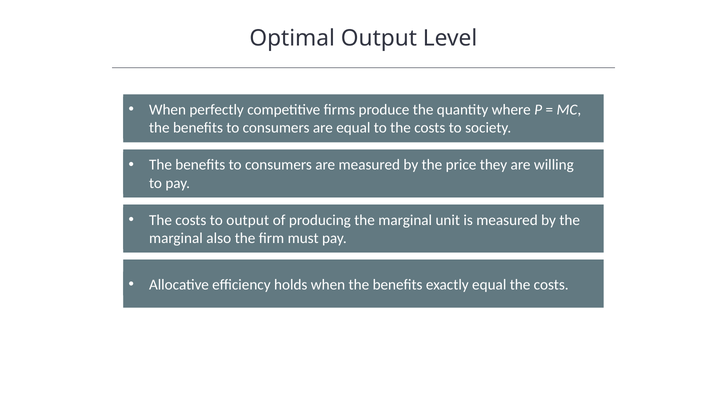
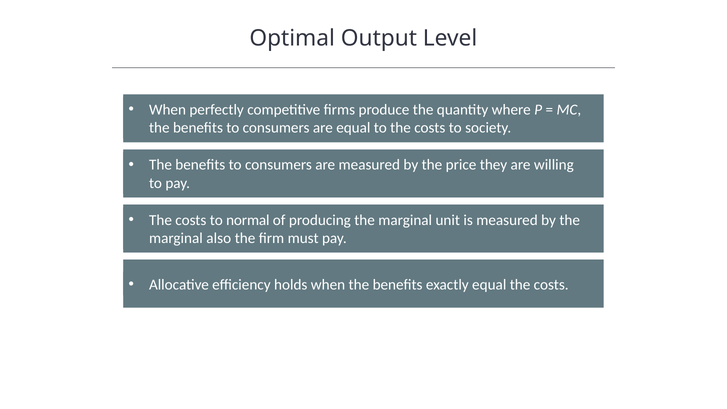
to output: output -> normal
